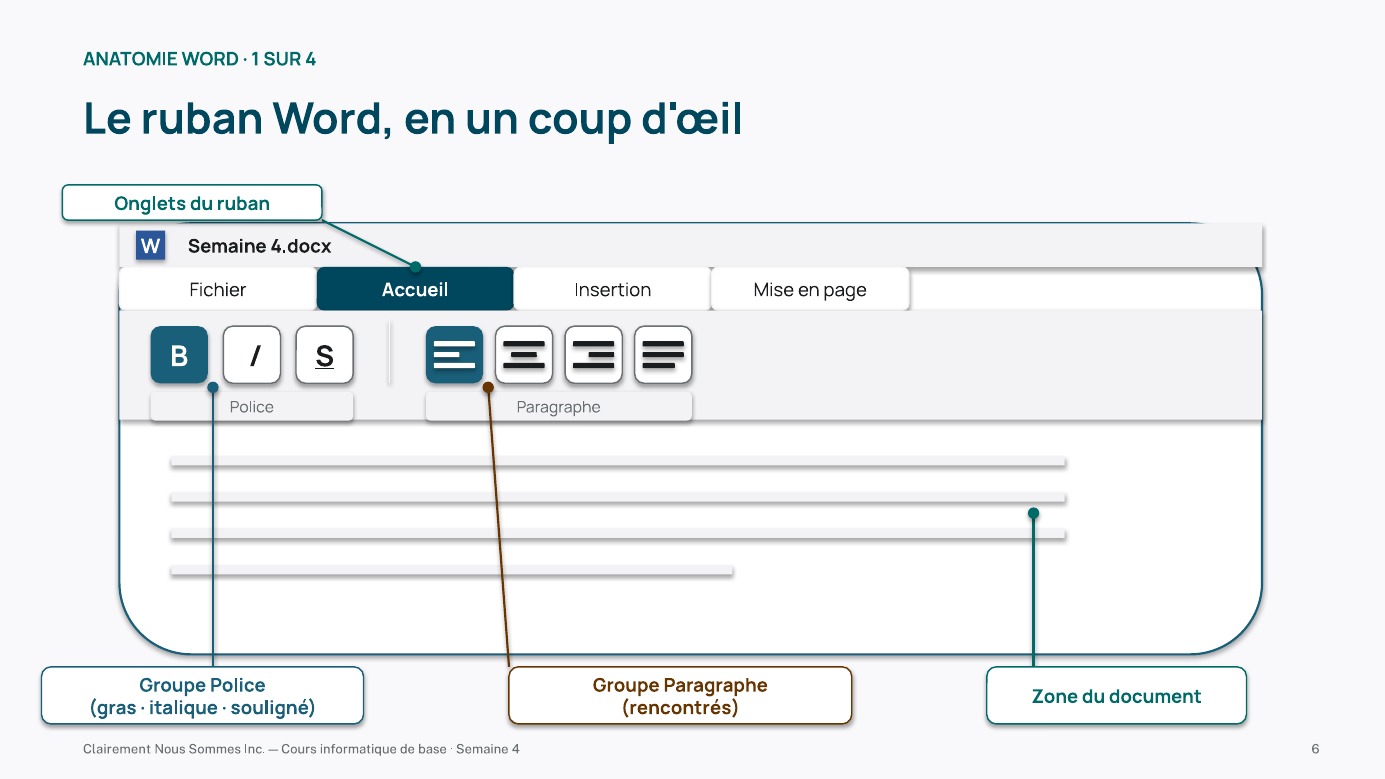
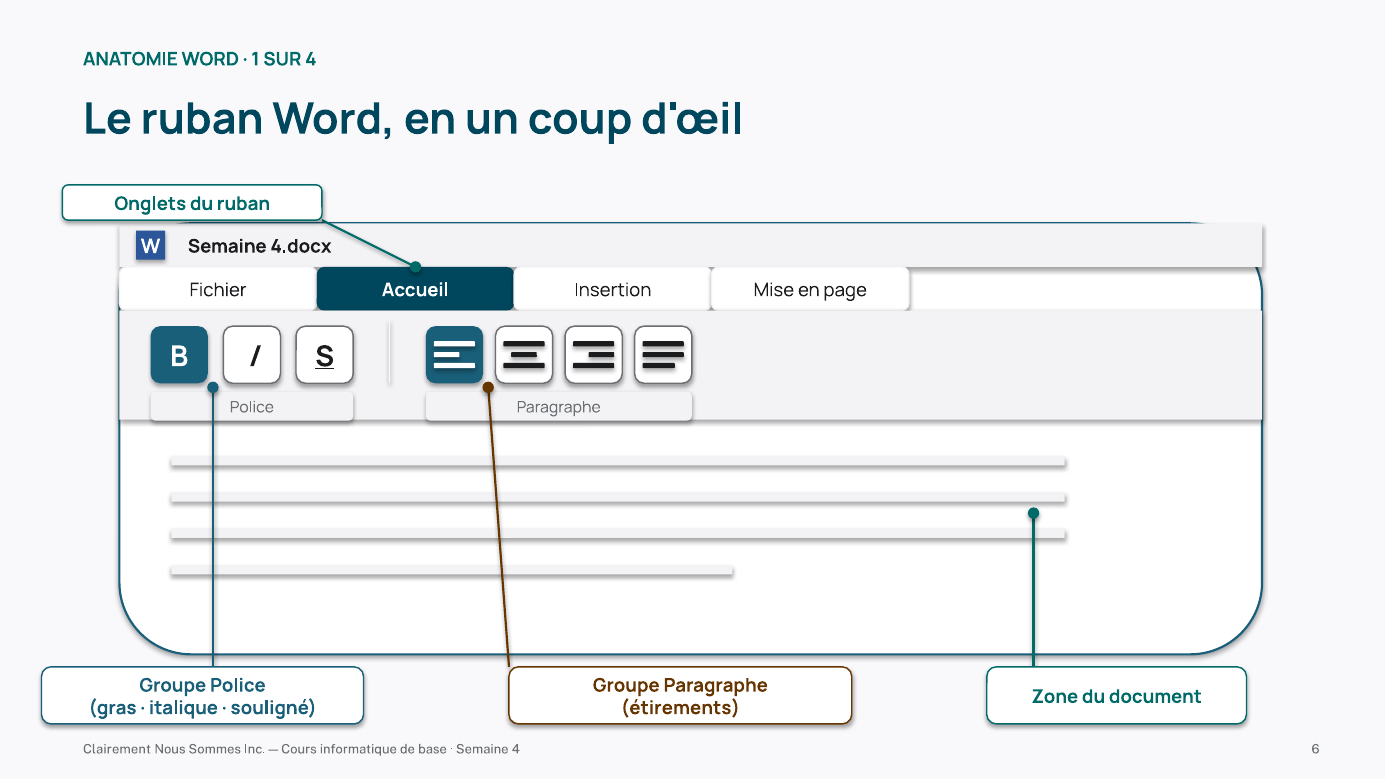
rencontrés: rencontrés -> étirements
